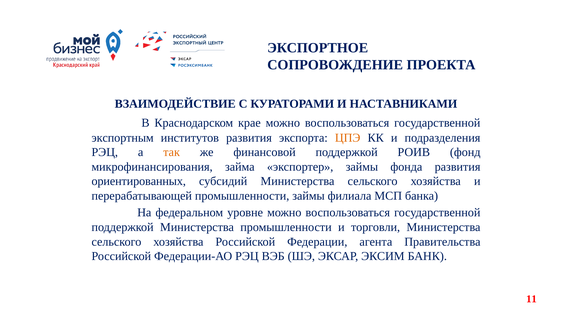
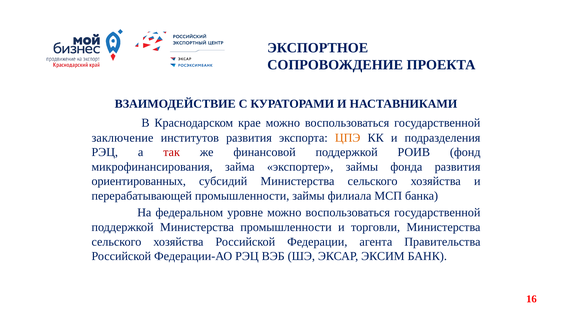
экспортным: экспортным -> заключение
так colour: orange -> red
11: 11 -> 16
